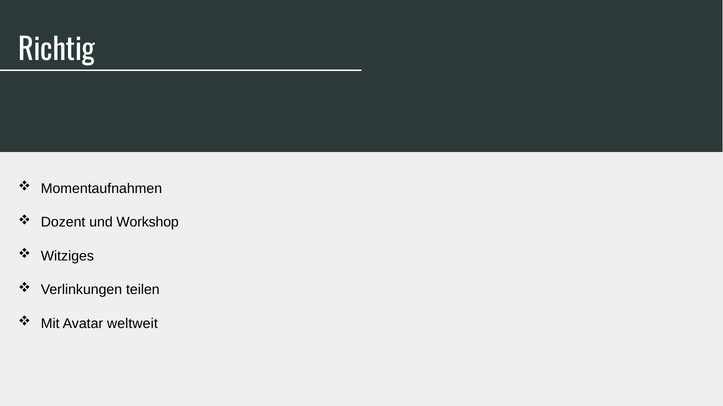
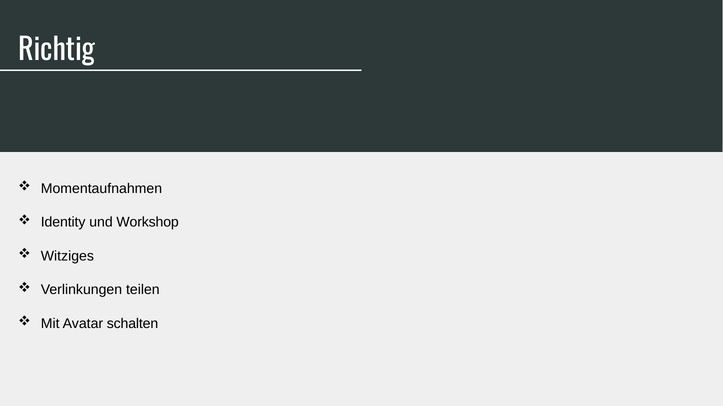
Dozent: Dozent -> Identity
weltweit: weltweit -> schalten
